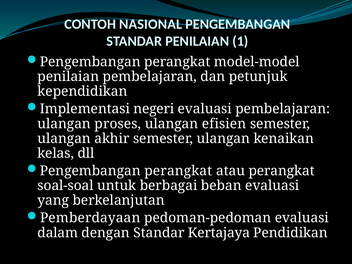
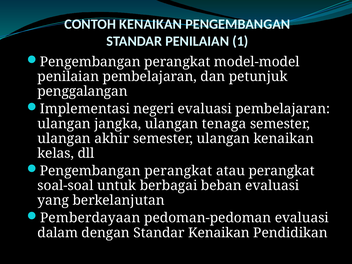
CONTOH NASIONAL: NASIONAL -> KENAIKAN
kependidikan: kependidikan -> penggalangan
proses: proses -> jangka
efisien: efisien -> tenaga
Standar Kertajaya: Kertajaya -> Kenaikan
